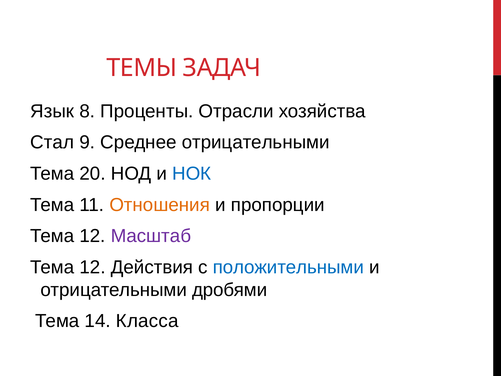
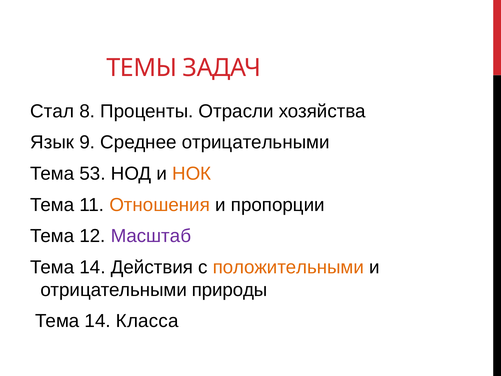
Язык: Язык -> Стал
Стал: Стал -> Язык
20: 20 -> 53
НОК colour: blue -> orange
12 at (93, 267): 12 -> 14
положительными colour: blue -> orange
дробями: дробями -> природы
